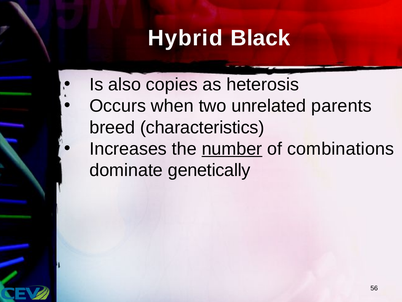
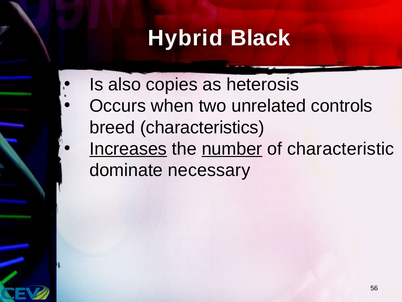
parents: parents -> controls
Increases underline: none -> present
combinations: combinations -> characteristic
genetically: genetically -> necessary
